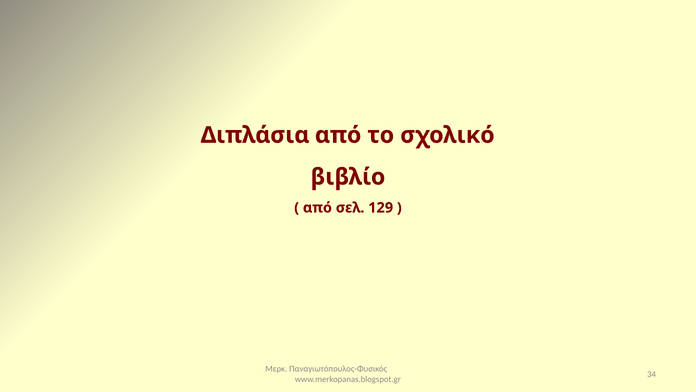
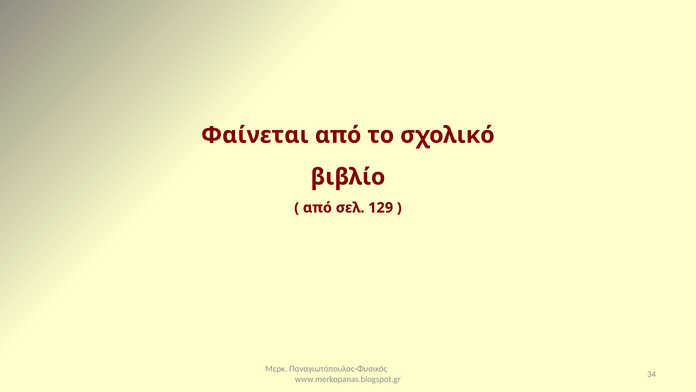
Διπλάσια: Διπλάσια -> Φαίνεται
